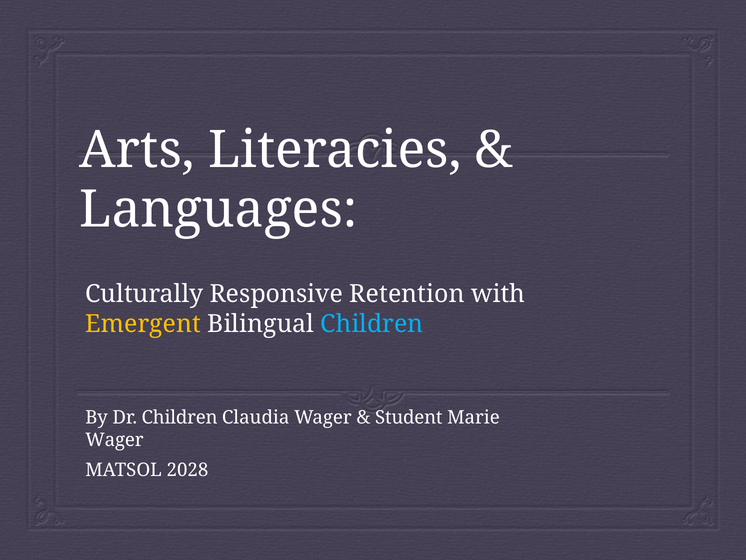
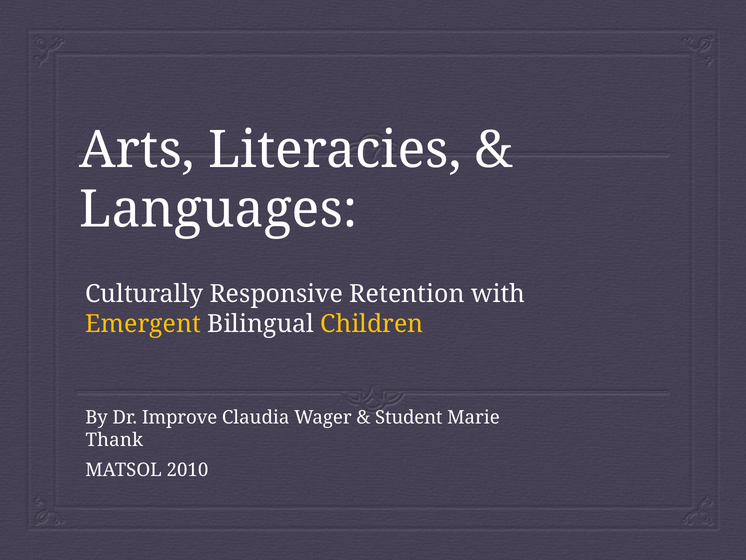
Children at (372, 324) colour: light blue -> yellow
Dr Children: Children -> Improve
Wager at (114, 440): Wager -> Thank
2028: 2028 -> 2010
